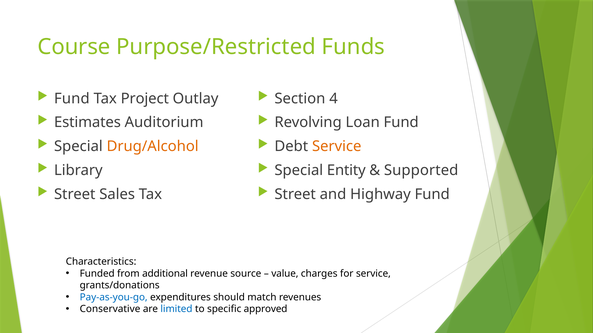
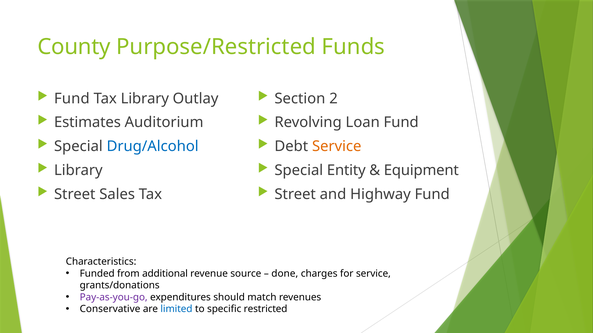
Course: Course -> County
Tax Project: Project -> Library
4: 4 -> 2
Drug/Alcohol colour: orange -> blue
Supported: Supported -> Equipment
value: value -> done
Pay-as-you-go colour: blue -> purple
approved: approved -> restricted
